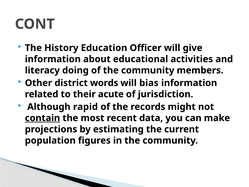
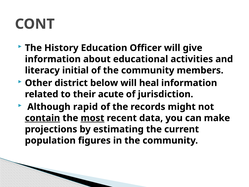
doing: doing -> initial
words: words -> below
bias: bias -> heal
most underline: none -> present
